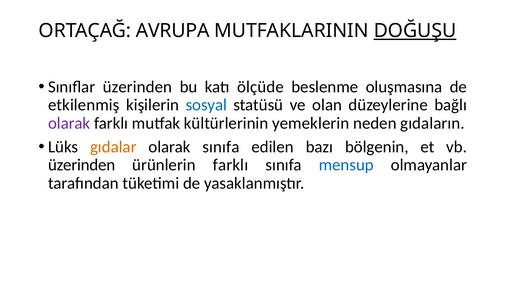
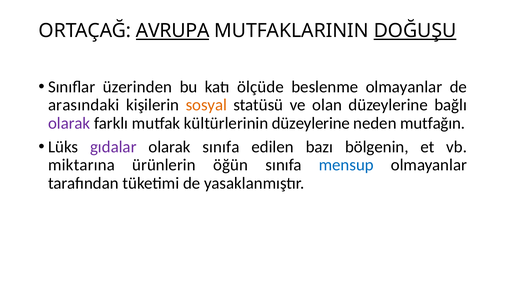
AVRUPA underline: none -> present
beslenme oluşmasına: oluşmasına -> olmayanlar
etkilenmiş: etkilenmiş -> arasındaki
sosyal colour: blue -> orange
kültürlerinin yemeklerin: yemeklerin -> düzeylerine
gıdaların: gıdaların -> mutfağın
gıdalar colour: orange -> purple
üzerinden at (82, 165): üzerinden -> miktarına
ürünlerin farklı: farklı -> öğün
